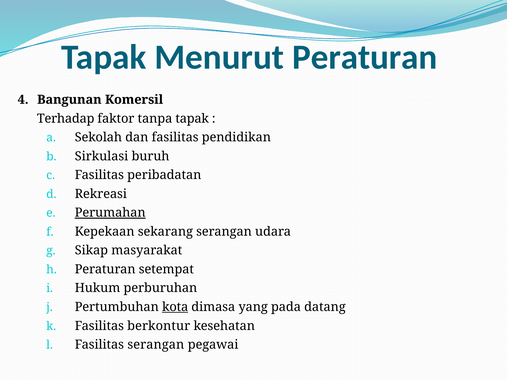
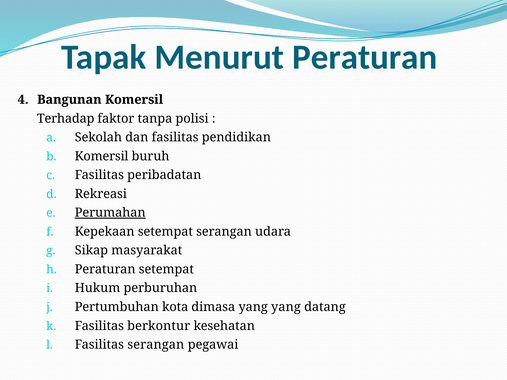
tanpa tapak: tapak -> polisi
Sirkulasi at (102, 156): Sirkulasi -> Komersil
Kepekaan sekarang: sekarang -> setempat
kota underline: present -> none
yang pada: pada -> yang
